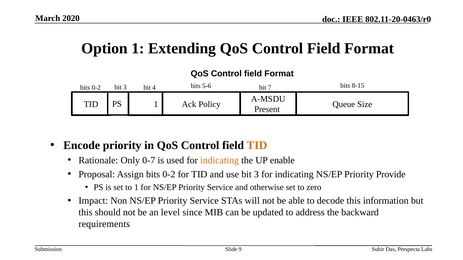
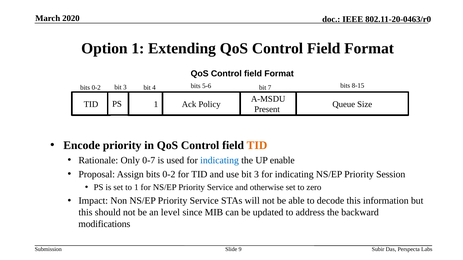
indicating at (220, 161) colour: orange -> blue
Provide: Provide -> Session
requirements: requirements -> modifications
